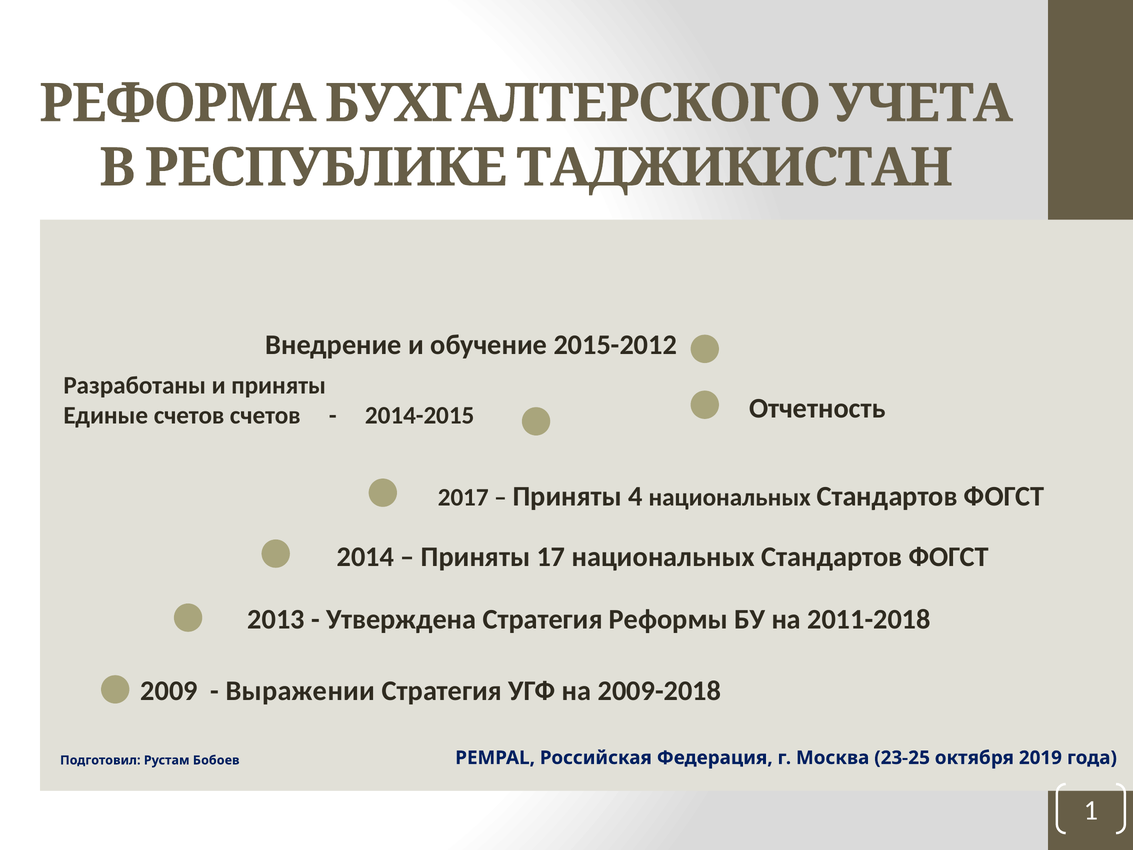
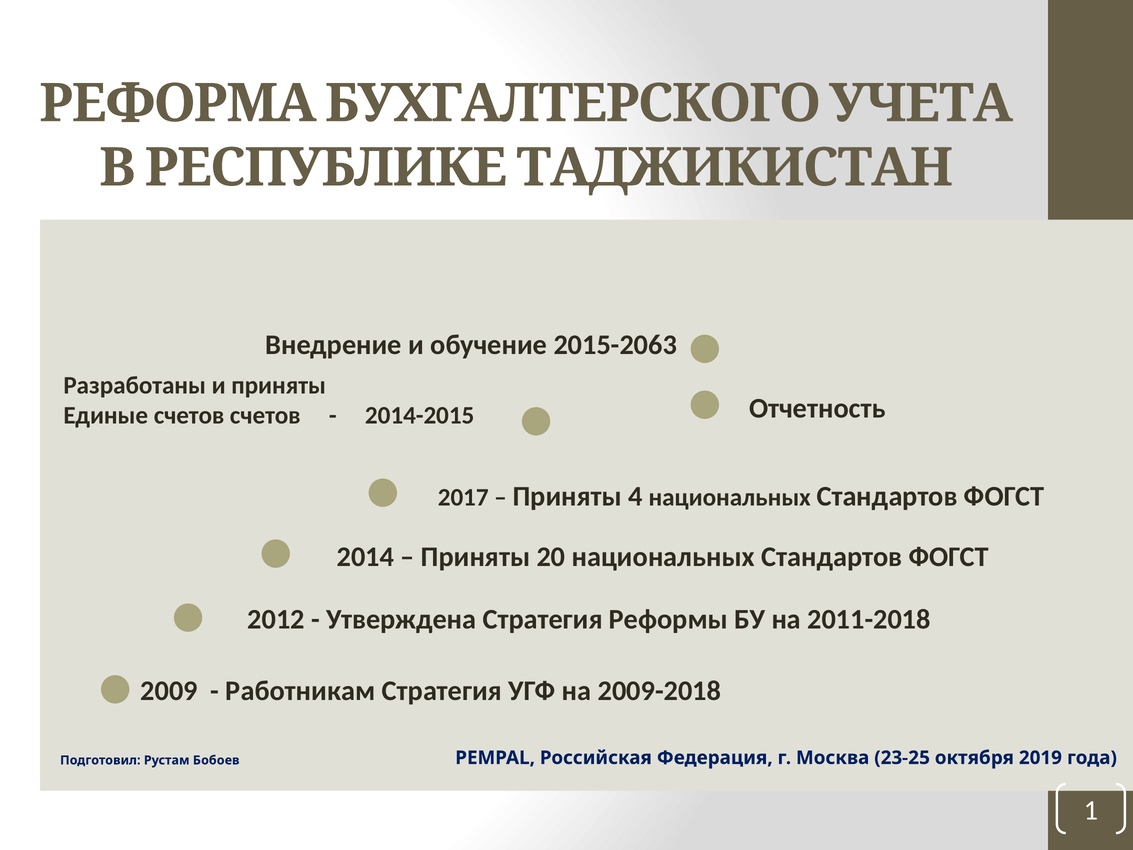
2015-2012: 2015-2012 -> 2015-2063
17: 17 -> 20
2013: 2013 -> 2012
Выражении: Выражении -> Работникам
